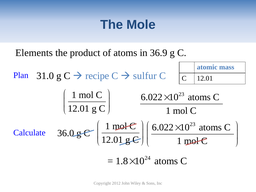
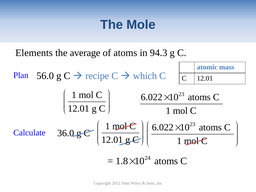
product: product -> average
36.9: 36.9 -> 94.3
31.0: 31.0 -> 56.0
sulfur: sulfur -> which
